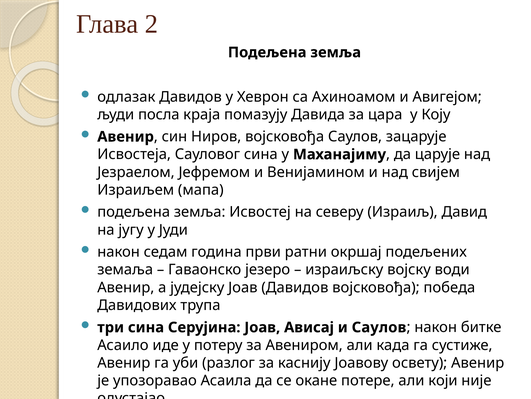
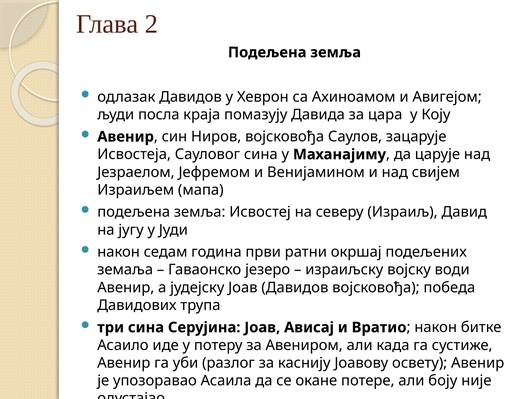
и Саулов: Саулов -> Вратио
који: који -> боју
